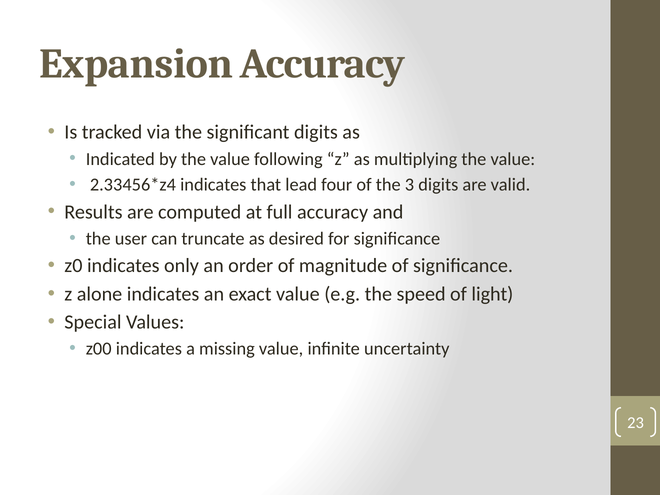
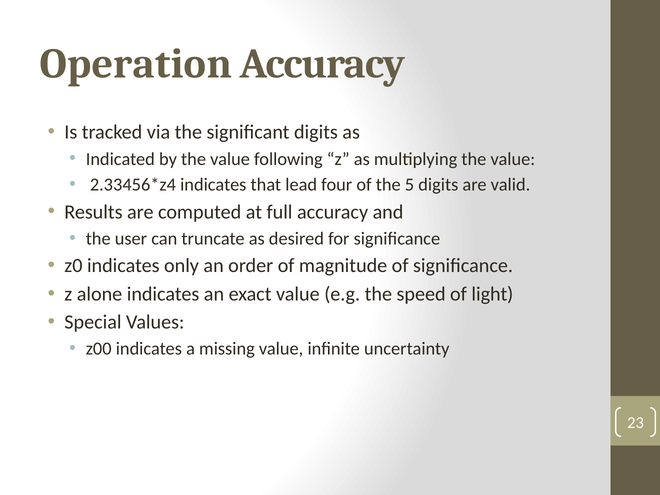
Expansion: Expansion -> Operation
3: 3 -> 5
